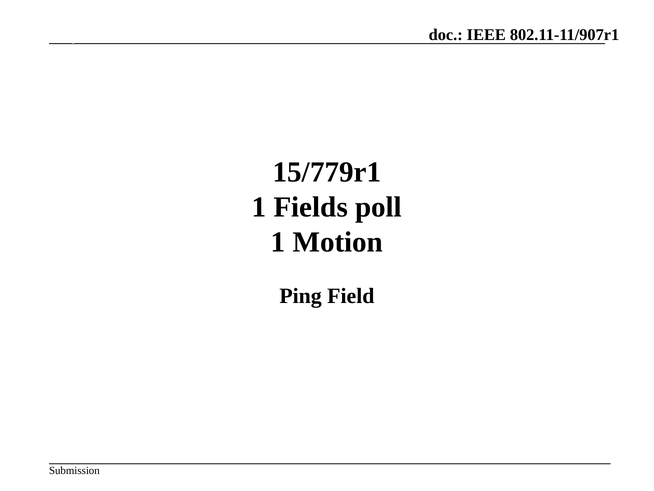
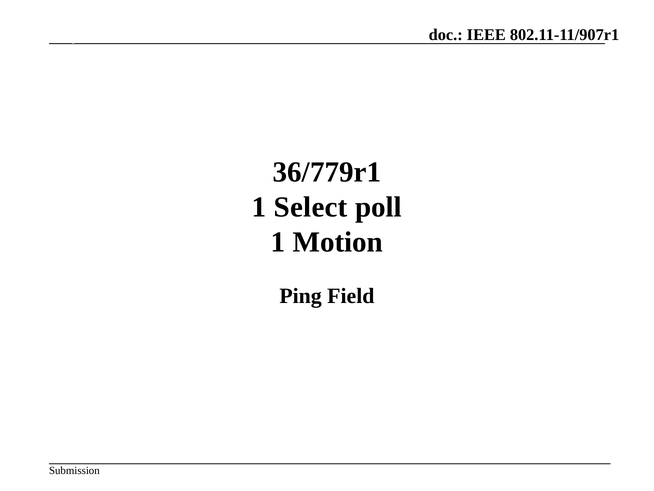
15/779r1: 15/779r1 -> 36/779r1
Fields: Fields -> Select
